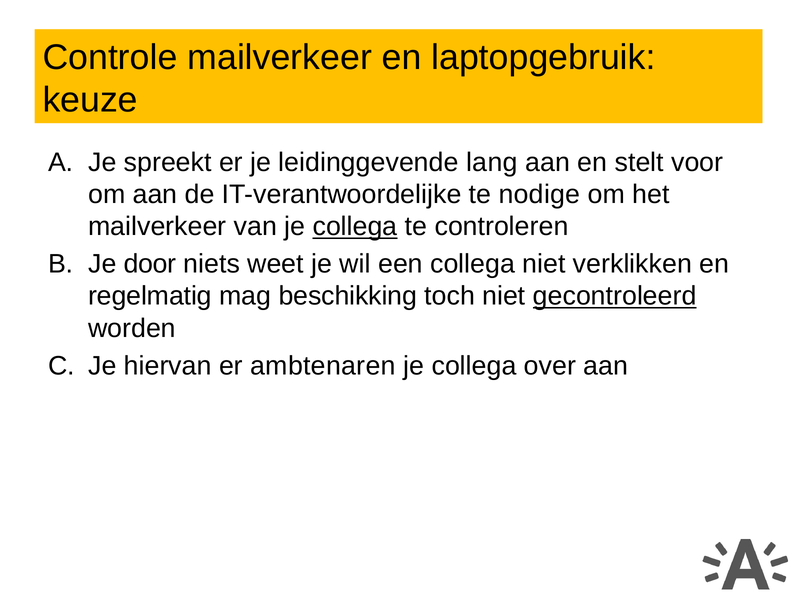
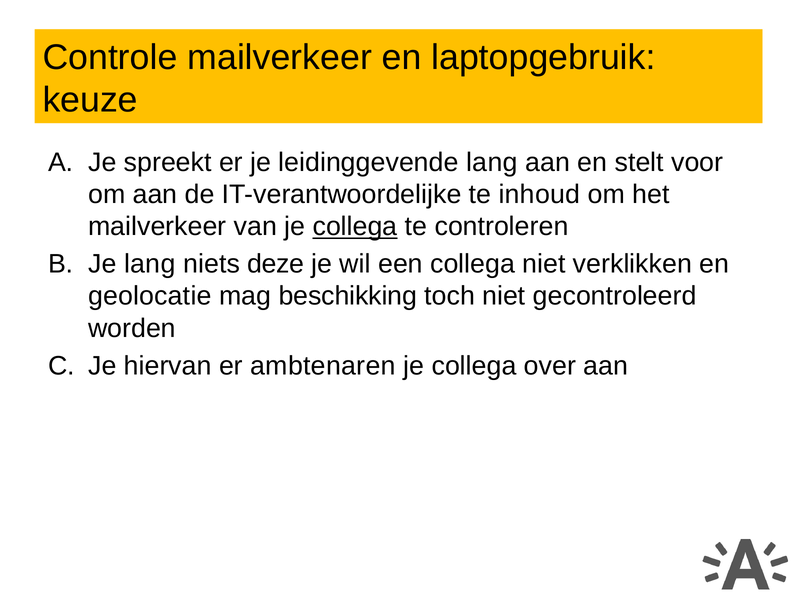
nodige: nodige -> inhoud
Je door: door -> lang
weet: weet -> deze
regelmatig: regelmatig -> geolocatie
gecontroleerd underline: present -> none
